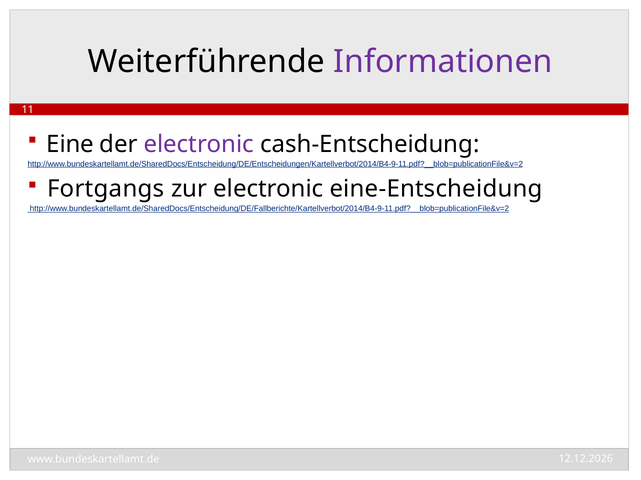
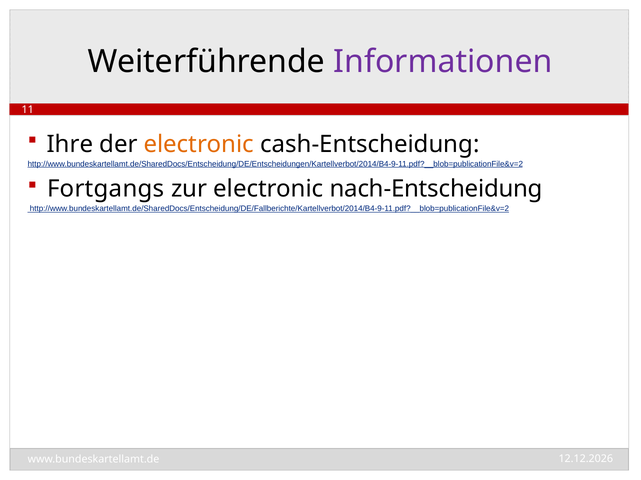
Eine: Eine -> Ihre
electronic at (199, 144) colour: purple -> orange
eine-Entscheidung: eine-Entscheidung -> nach-Entscheidung
